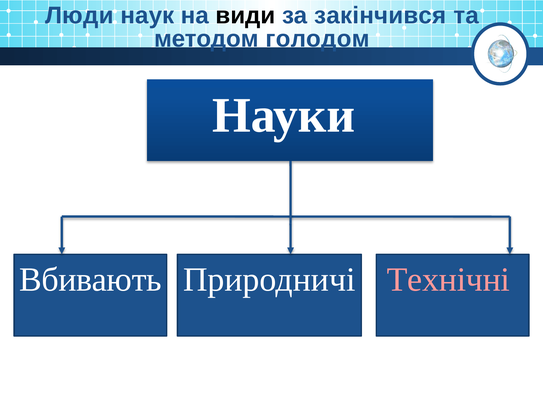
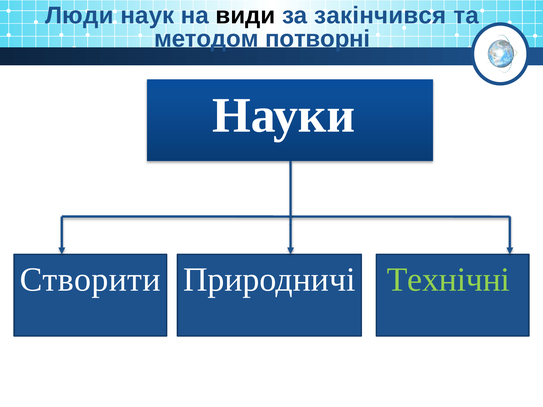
голодом: голодом -> потворні
Вбивають: Вбивають -> Створити
Технічні colour: pink -> light green
